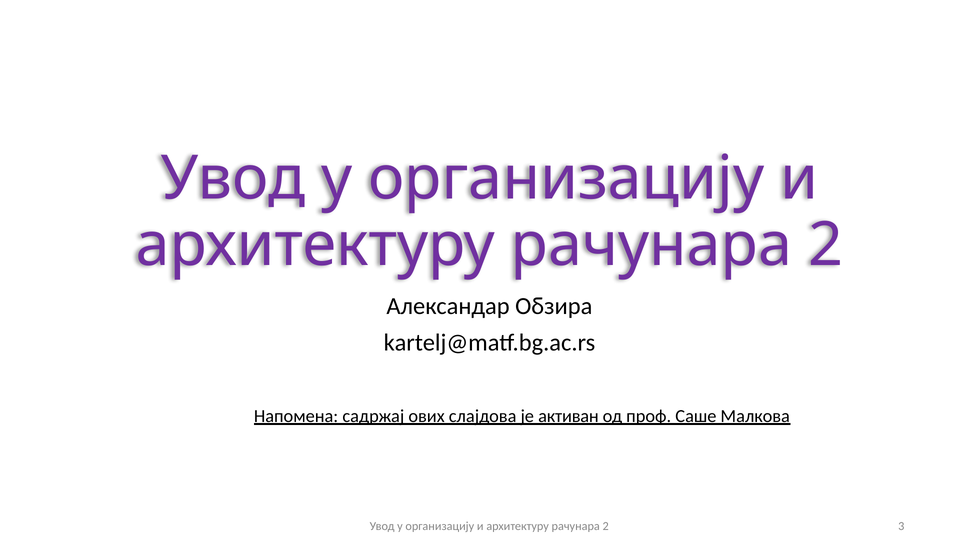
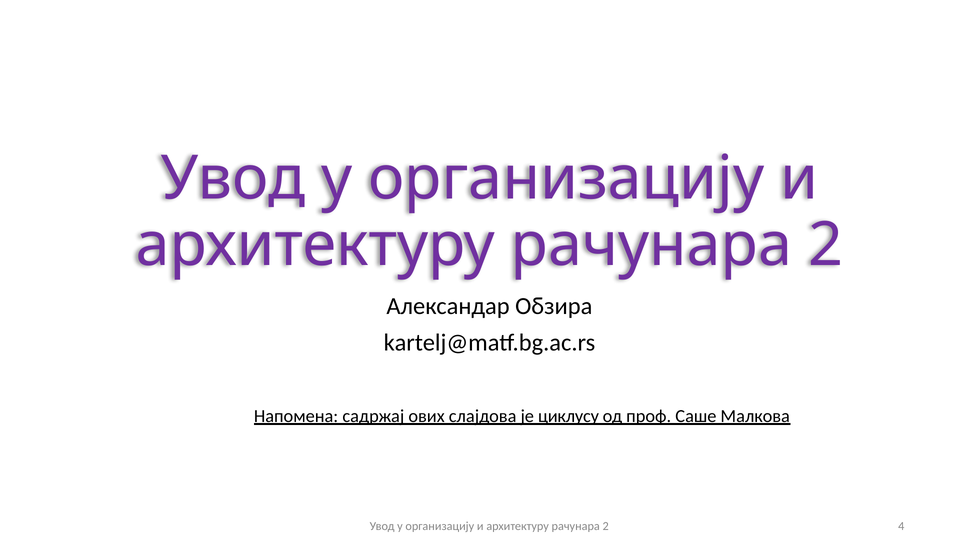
активан: активан -> циклусу
3: 3 -> 4
